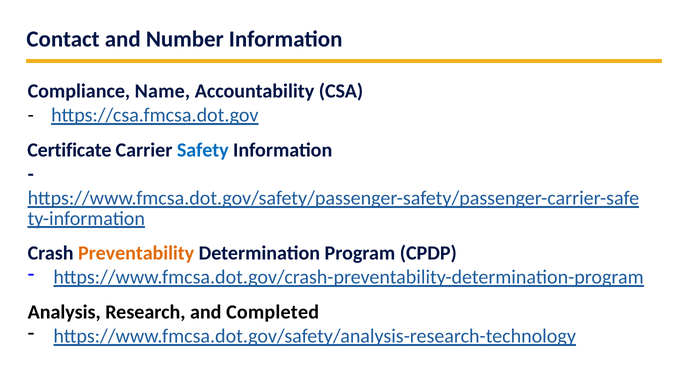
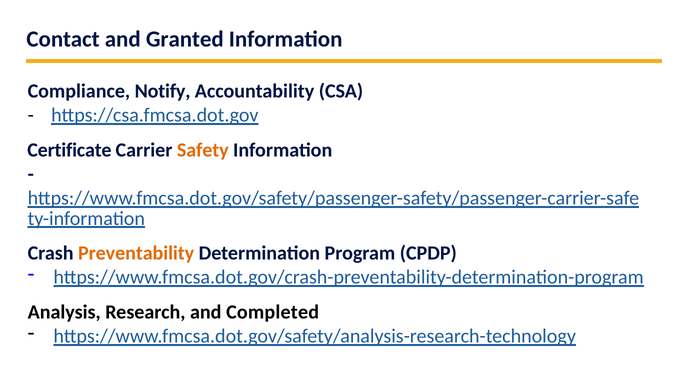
Number: Number -> Granted
Name: Name -> Notify
Safety colour: blue -> orange
